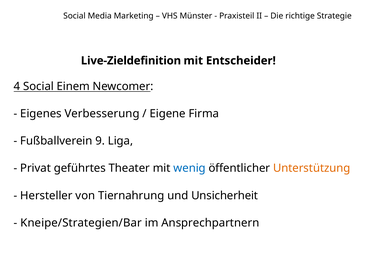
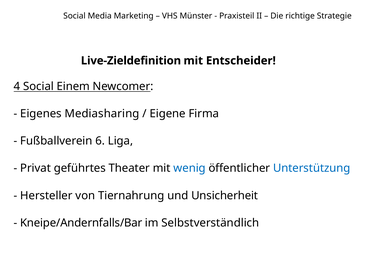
Verbesserung: Verbesserung -> Mediasharing
9: 9 -> 6
Unterstützung colour: orange -> blue
Kneipe/Strategien/Bar: Kneipe/Strategien/Bar -> Kneipe/Andernfalls/Bar
Ansprechpartnern: Ansprechpartnern -> Selbstverständlich
